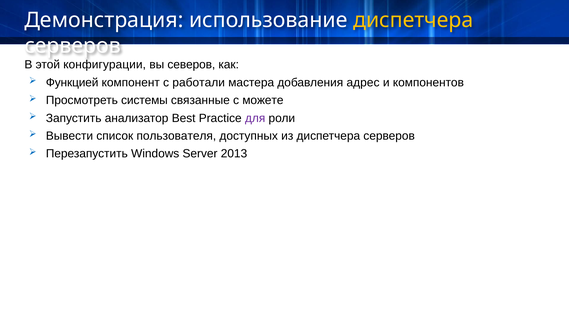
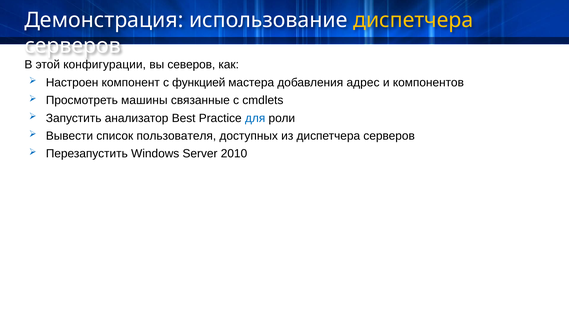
Функцией: Функцией -> Настроен
работали: работали -> функцией
системы: системы -> машины
можете: можете -> cmdlets
для colour: purple -> blue
2013: 2013 -> 2010
